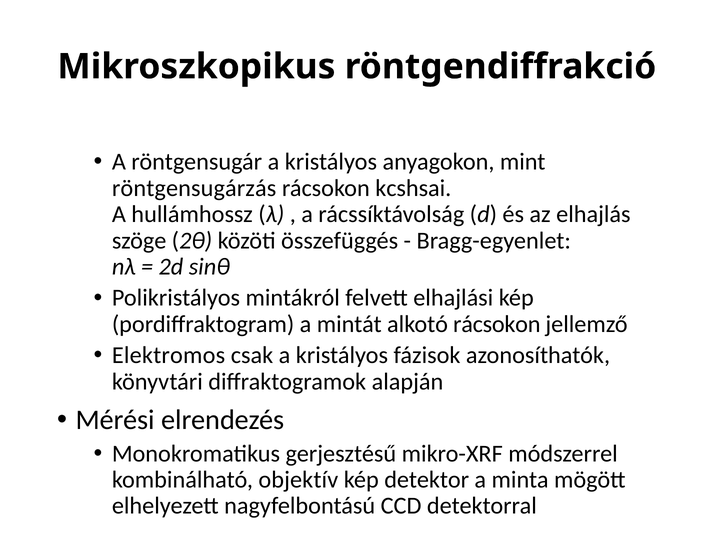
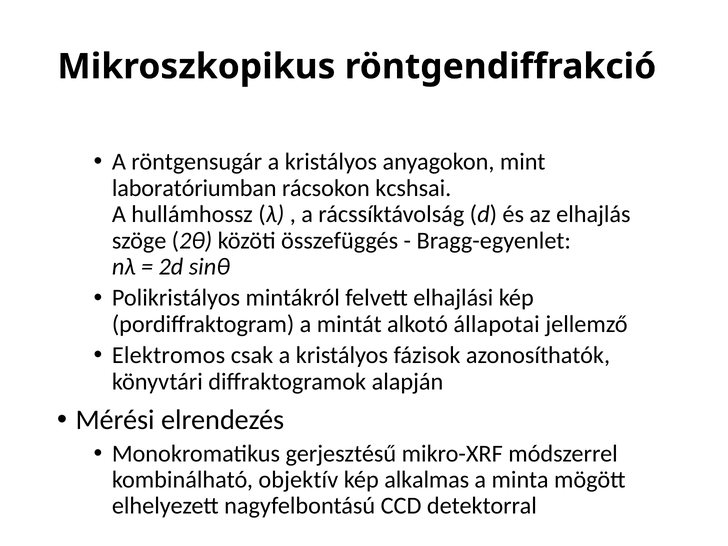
röntgensugárzás: röntgensugárzás -> laboratóriumban
alkotó rácsokon: rácsokon -> állapotai
detektor: detektor -> alkalmas
